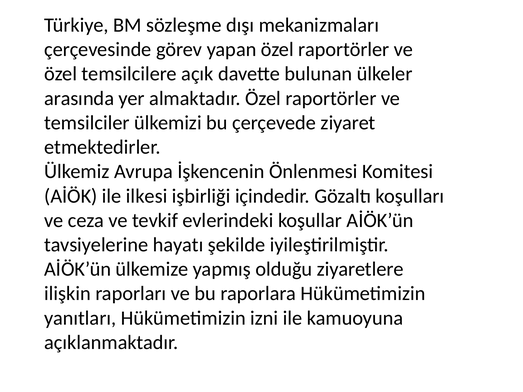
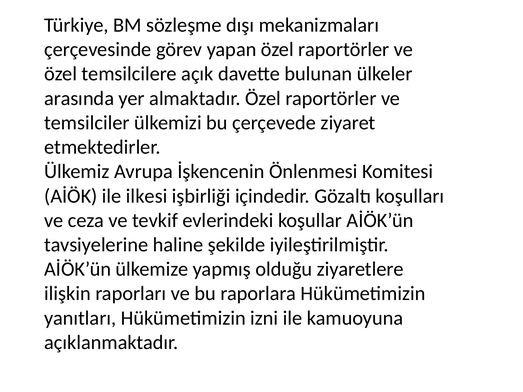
hayatı: hayatı -> haline
